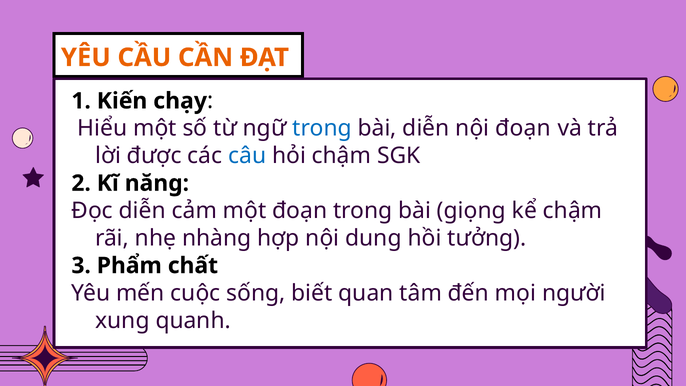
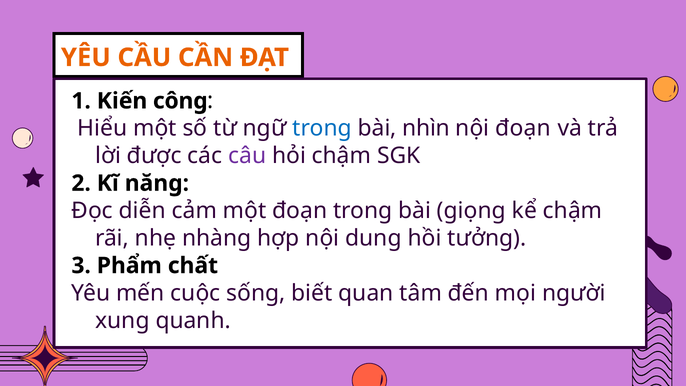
chạy: chạy -> công
bài diễn: diễn -> nhìn
câu colour: blue -> purple
